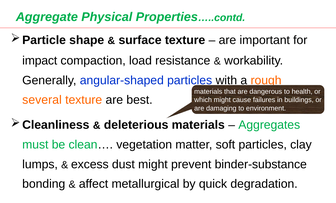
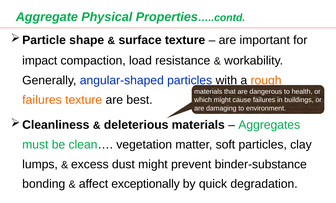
several at (42, 100): several -> failures
metallurgical: metallurgical -> exceptionally
